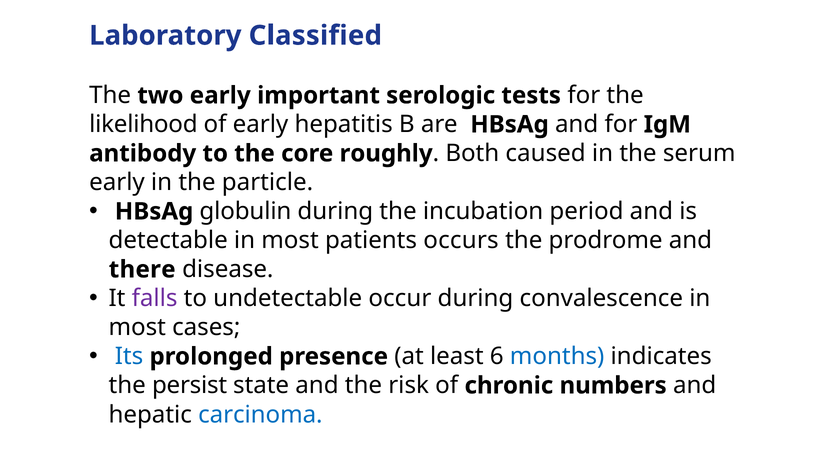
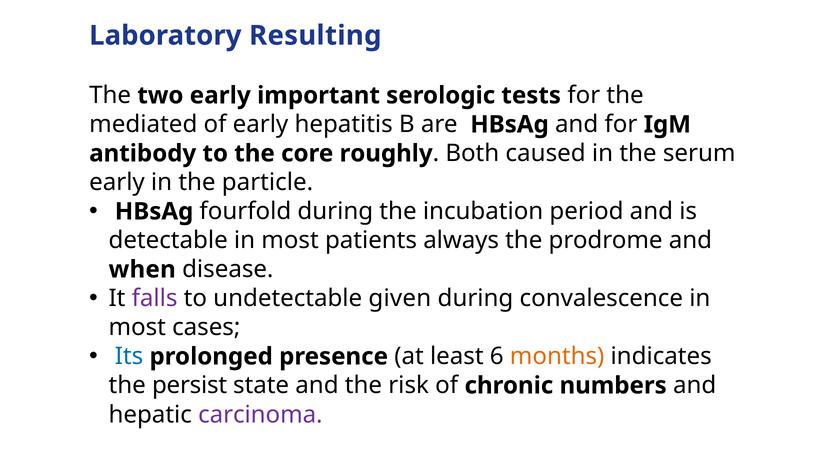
Classified: Classified -> Resulting
likelihood: likelihood -> mediated
globulin: globulin -> fourfold
occurs: occurs -> always
there: there -> when
occur: occur -> given
months colour: blue -> orange
carcinoma colour: blue -> purple
